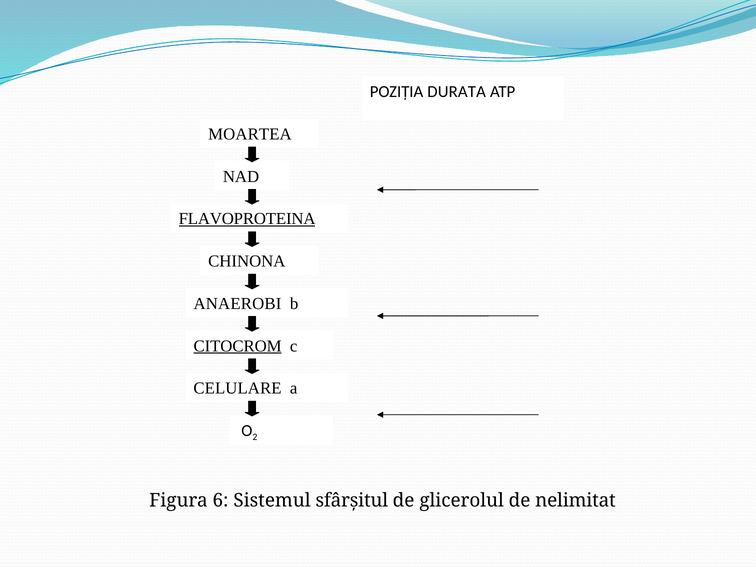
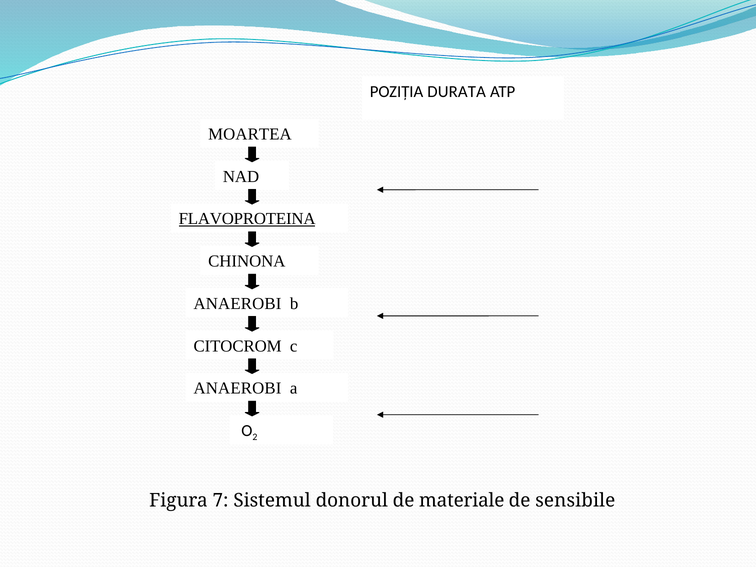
CITOCROM underline: present -> none
CELULARE at (237, 388): CELULARE -> ANAEROBI
6: 6 -> 7
sfârşitul: sfârşitul -> donorul
glicerolul: glicerolul -> materiale
nelimitat: nelimitat -> sensibile
